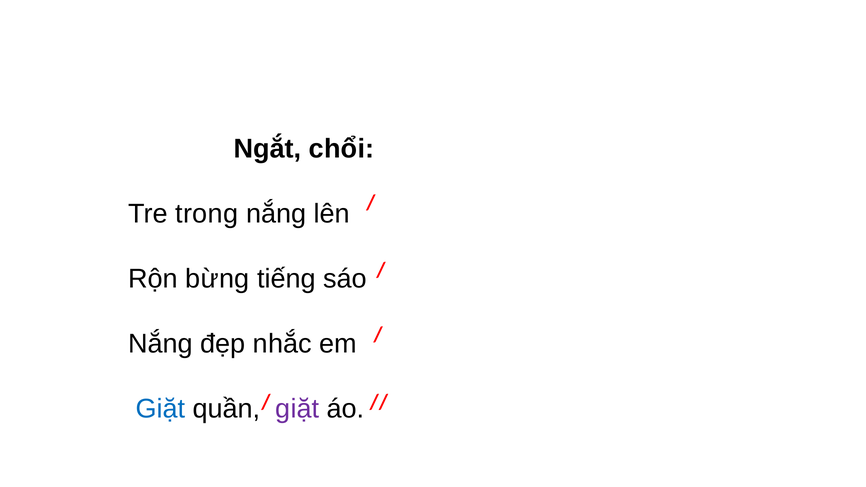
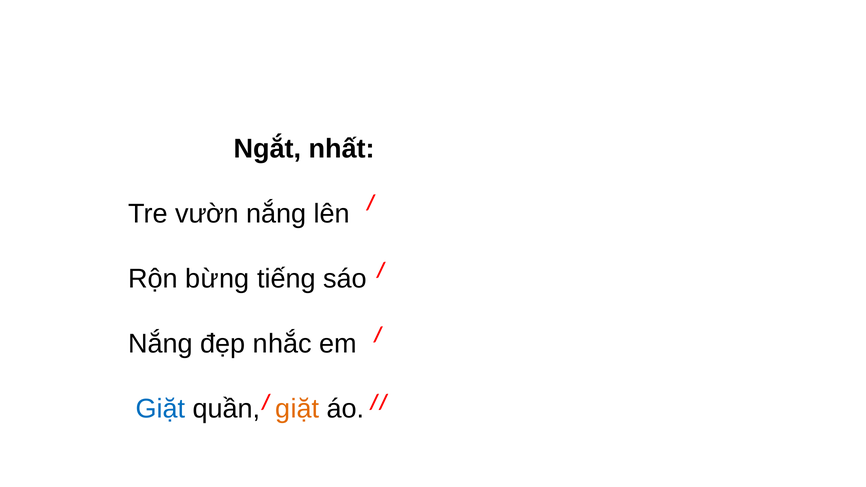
chổi: chổi -> nhất
trong: trong -> vườn
giặt at (297, 409) colour: purple -> orange
